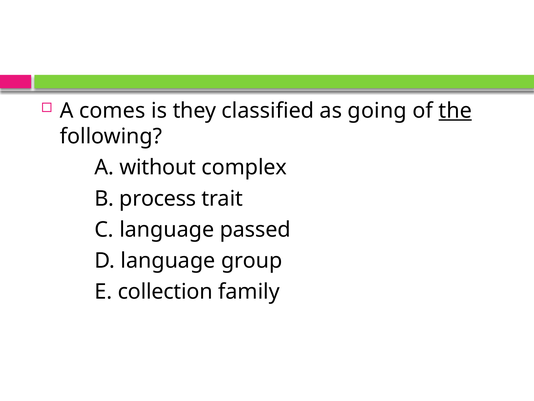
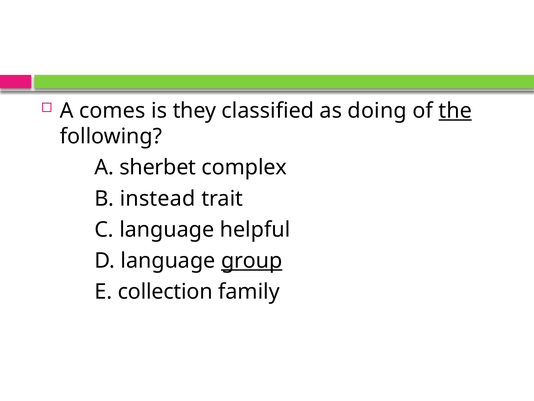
going: going -> doing
without: without -> sherbet
process: process -> instead
passed: passed -> helpful
group underline: none -> present
